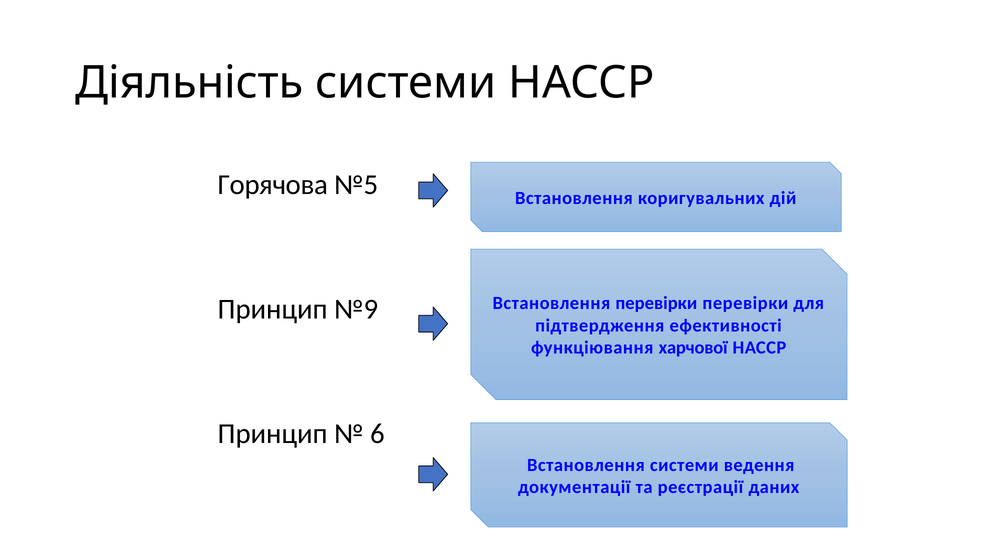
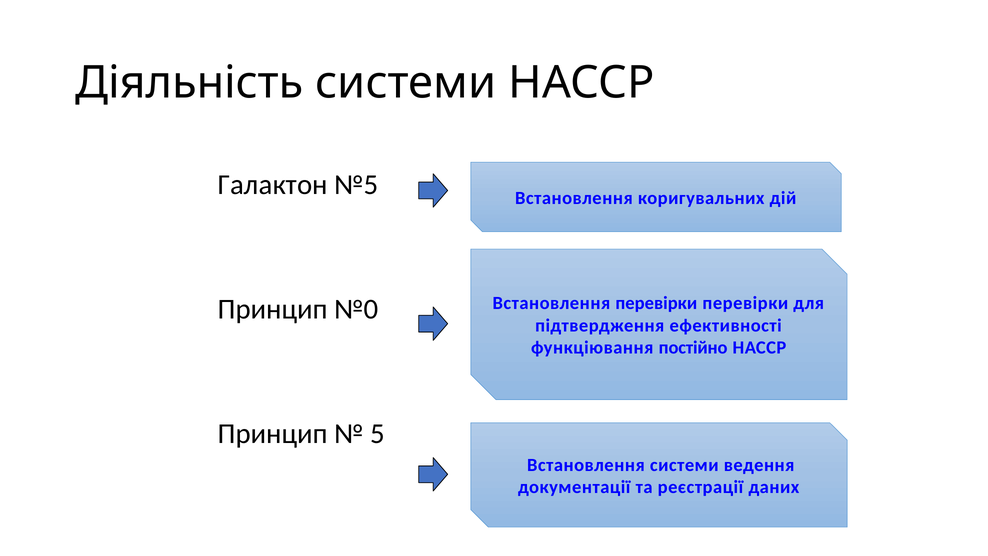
Горячова: Горячова -> Галактон
№9: №9 -> №0
харчової: харчової -> постійно
6: 6 -> 5
